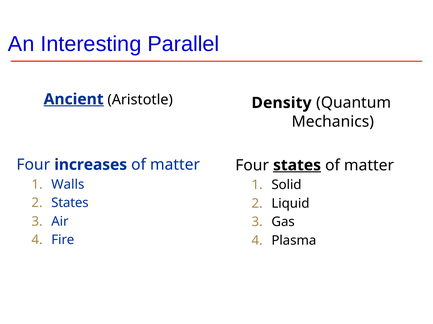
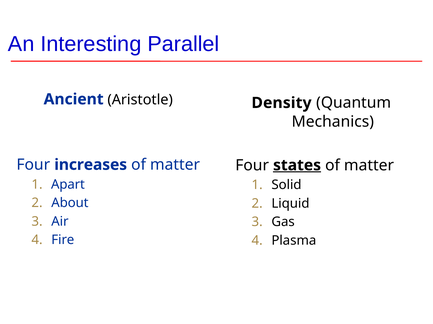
Ancient underline: present -> none
Walls: Walls -> Apart
States at (70, 203): States -> About
